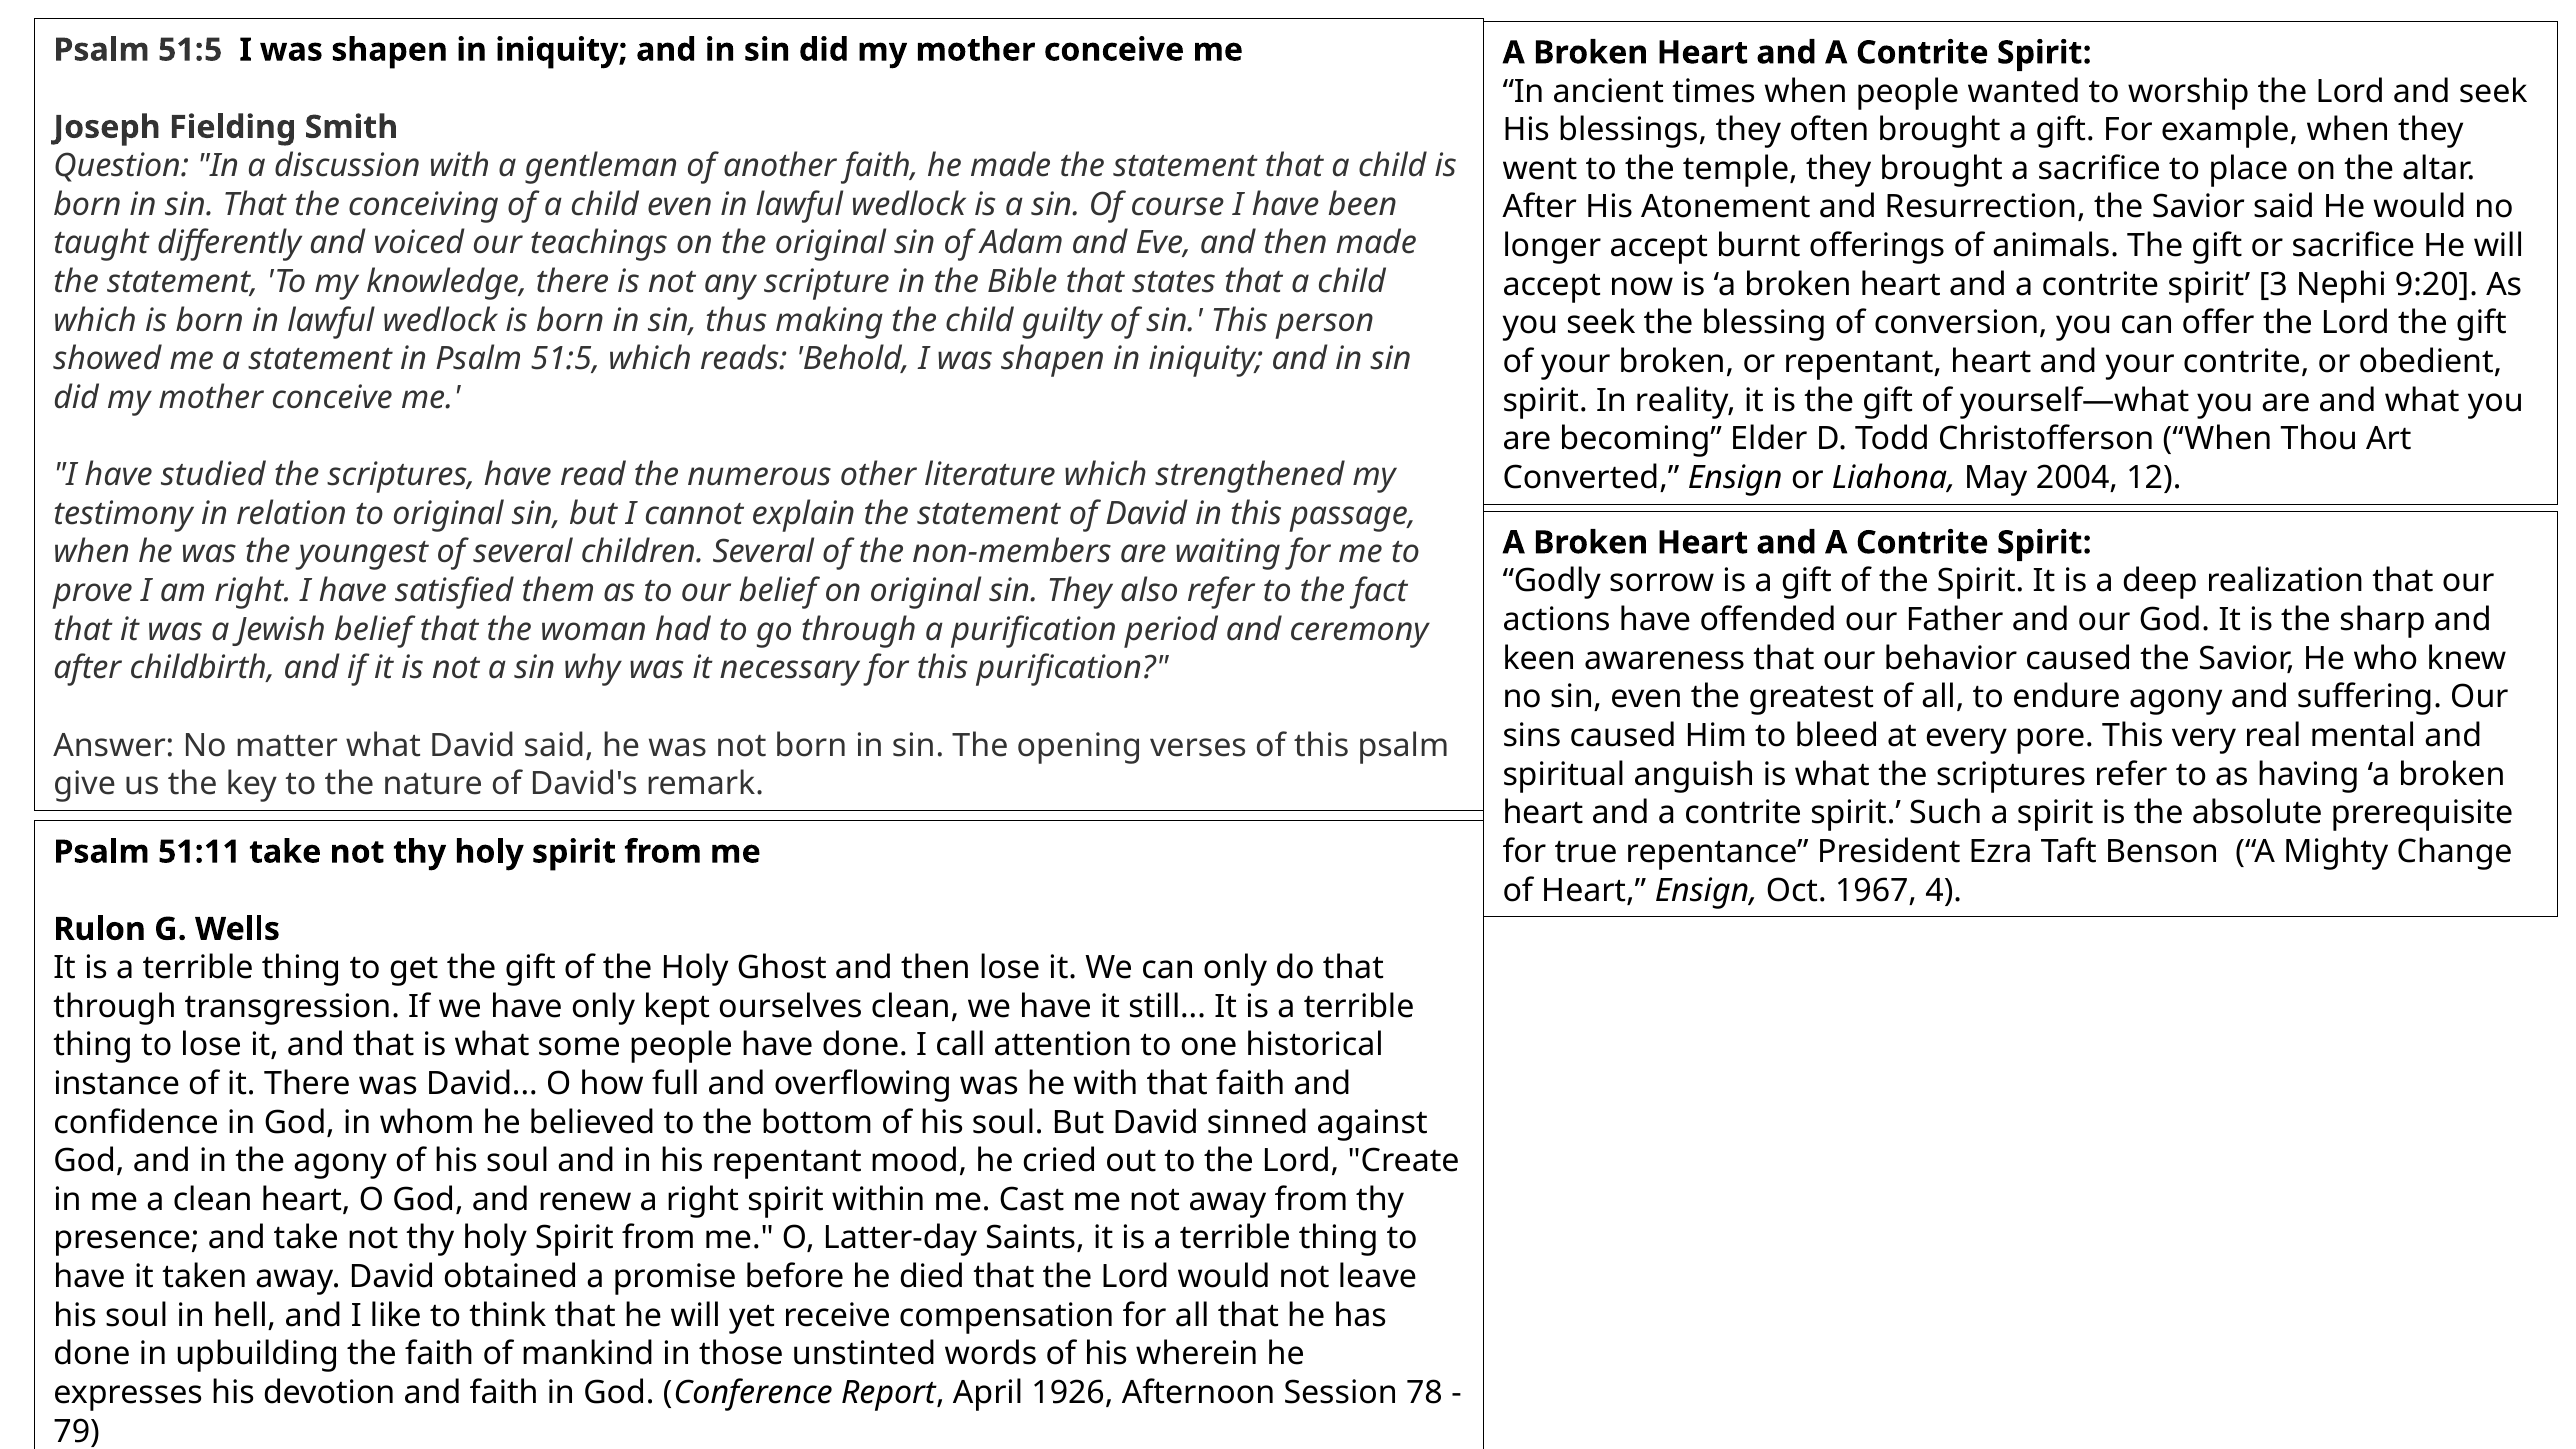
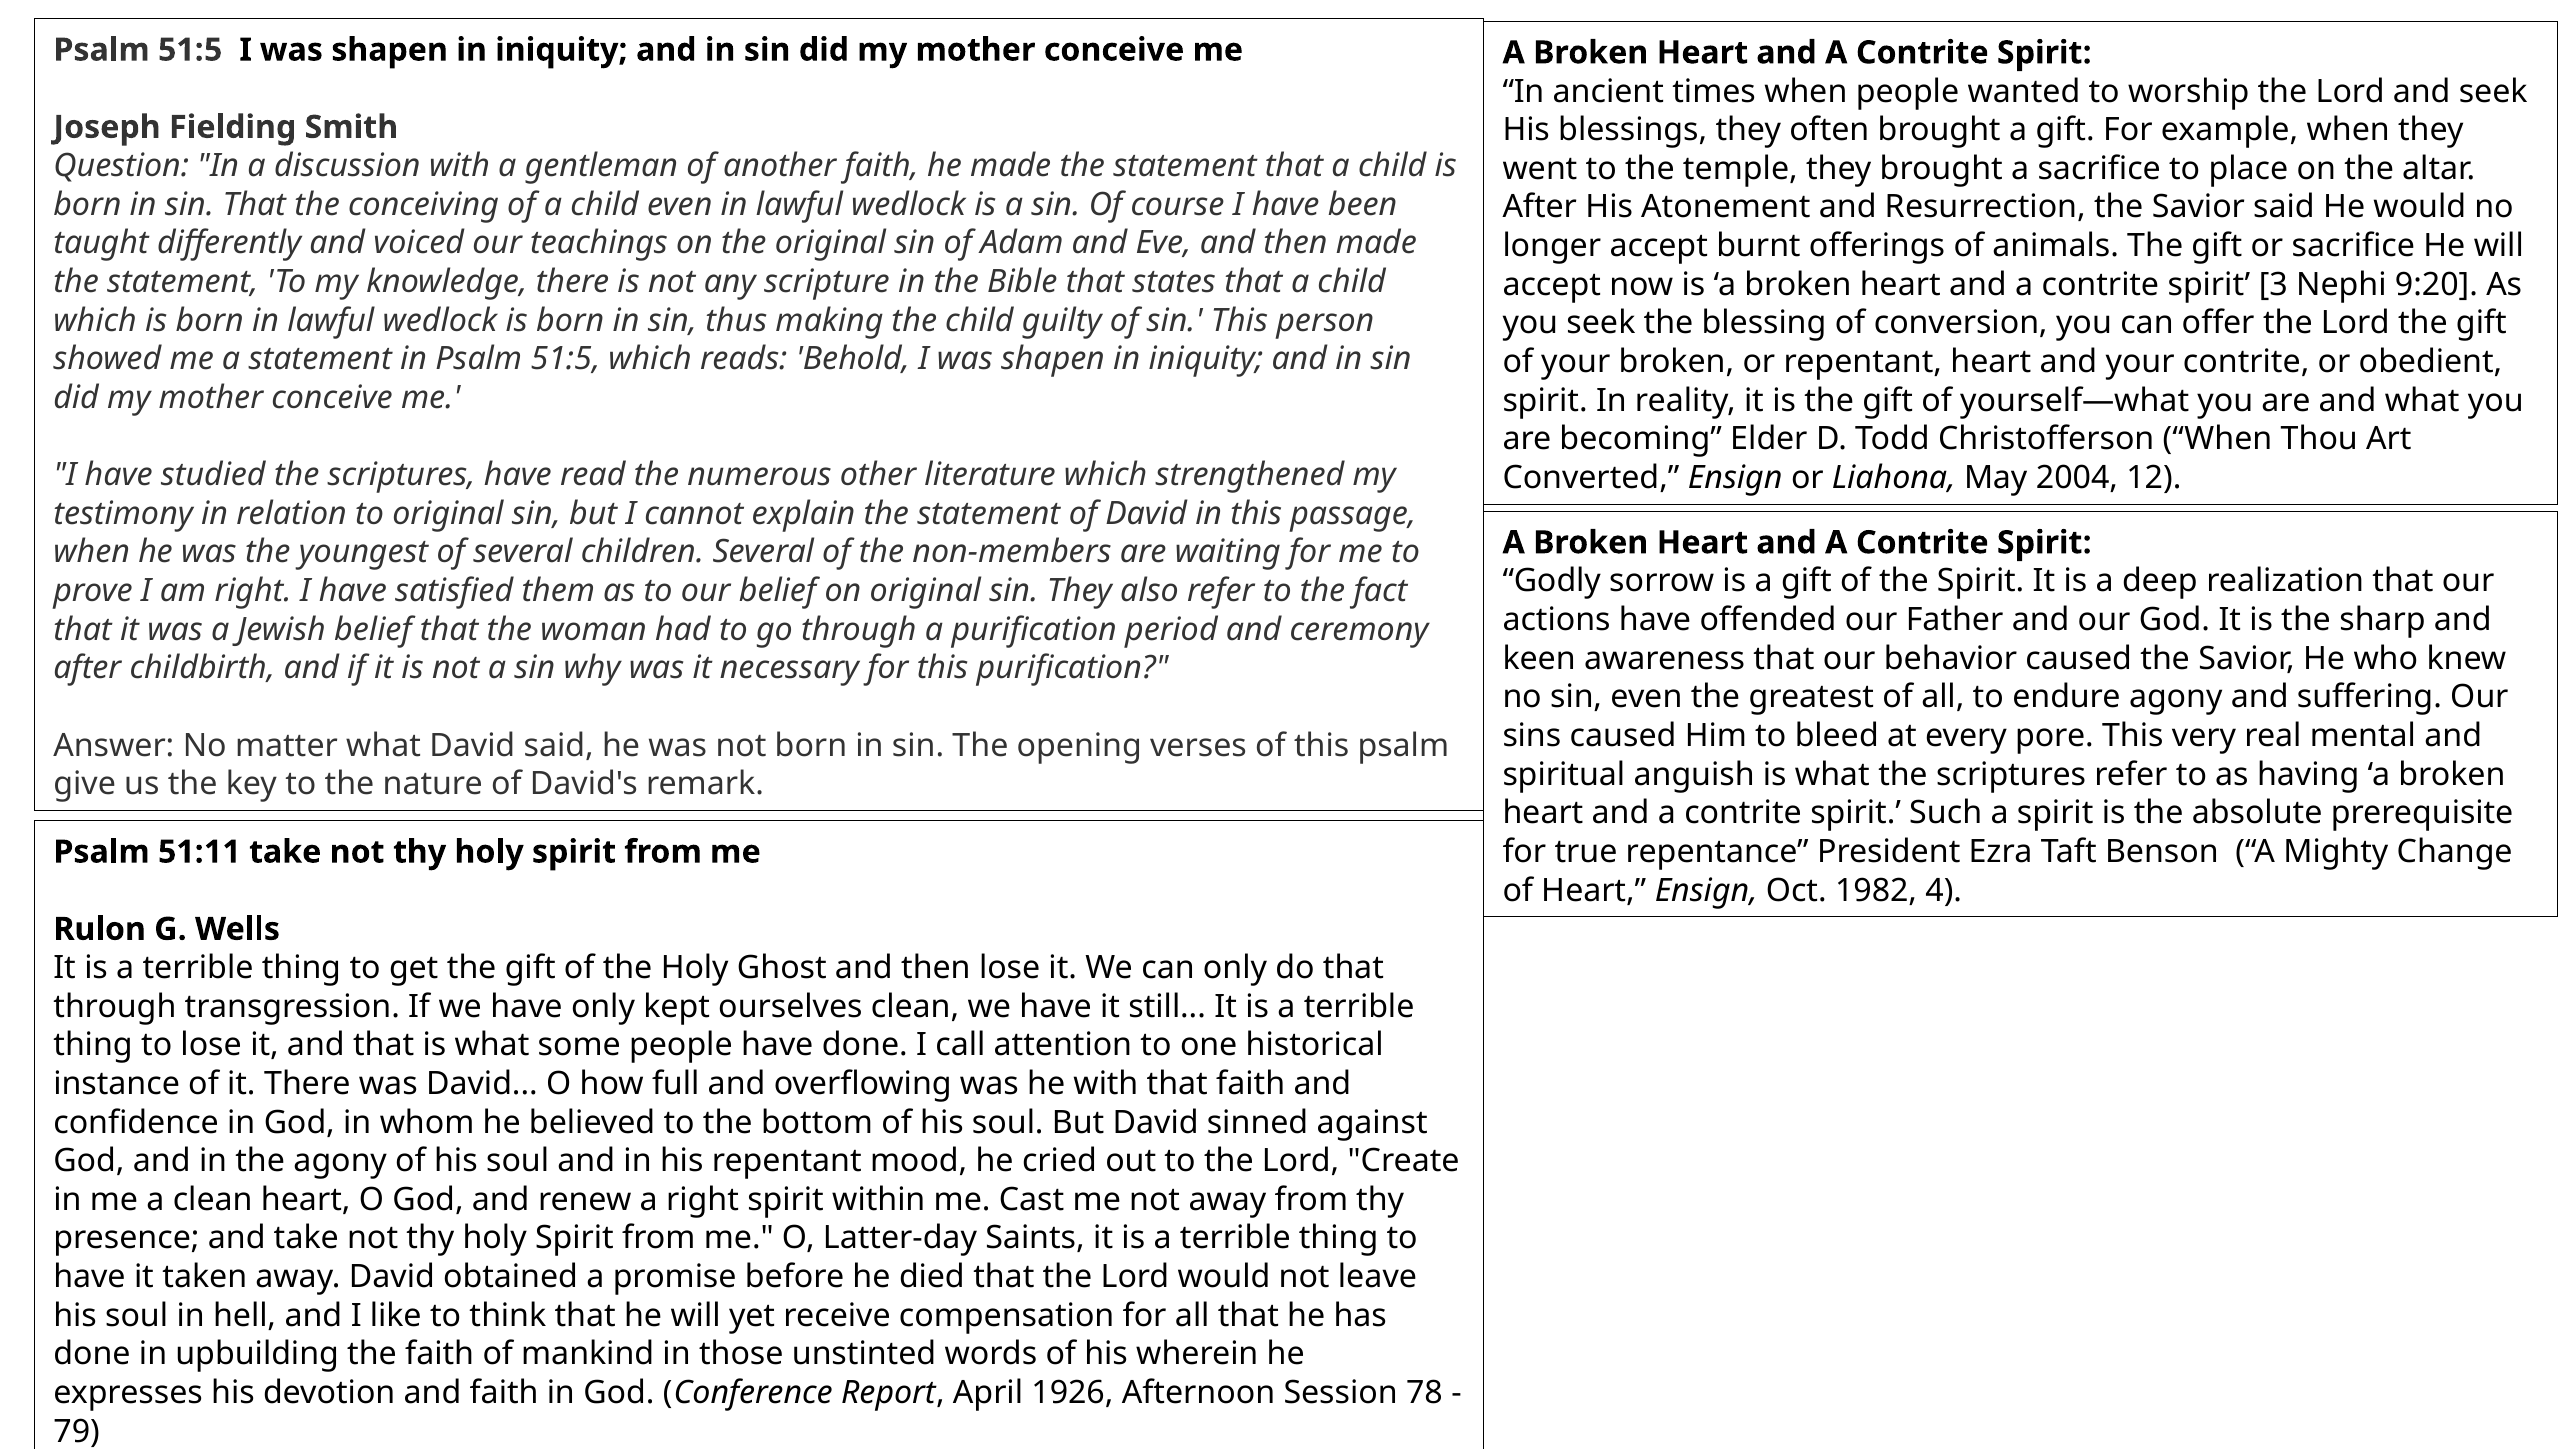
1967: 1967 -> 1982
